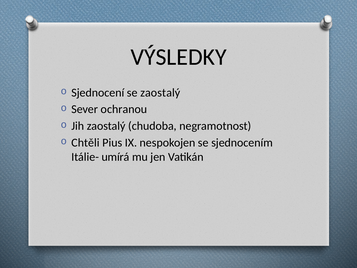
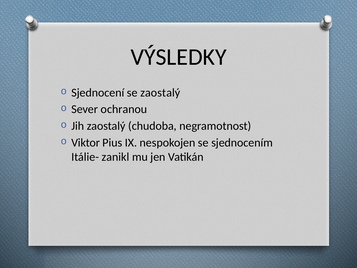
Chtěli: Chtěli -> Viktor
umírá: umírá -> zanikl
